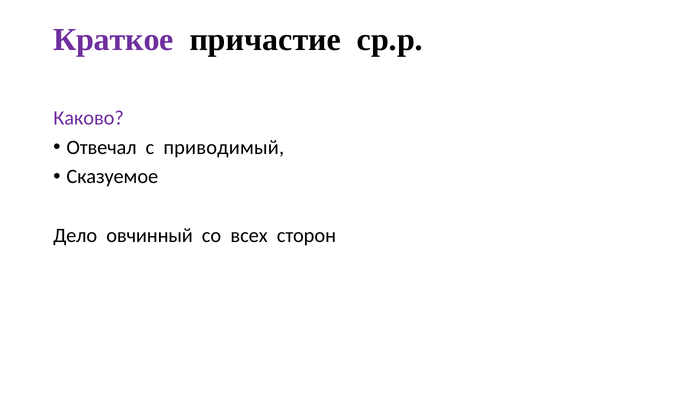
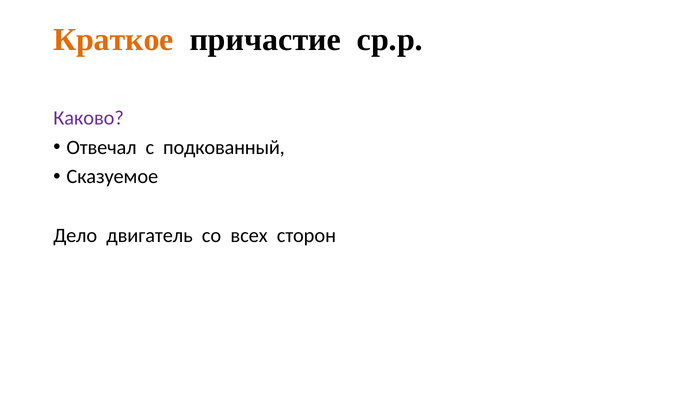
Краткое colour: purple -> orange
приводимый: приводимый -> подкованный
овчинный: овчинный -> двигатель
